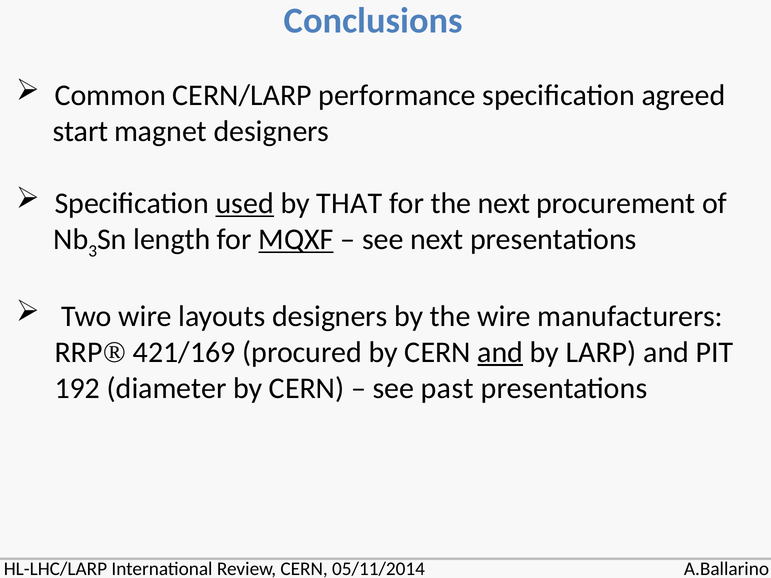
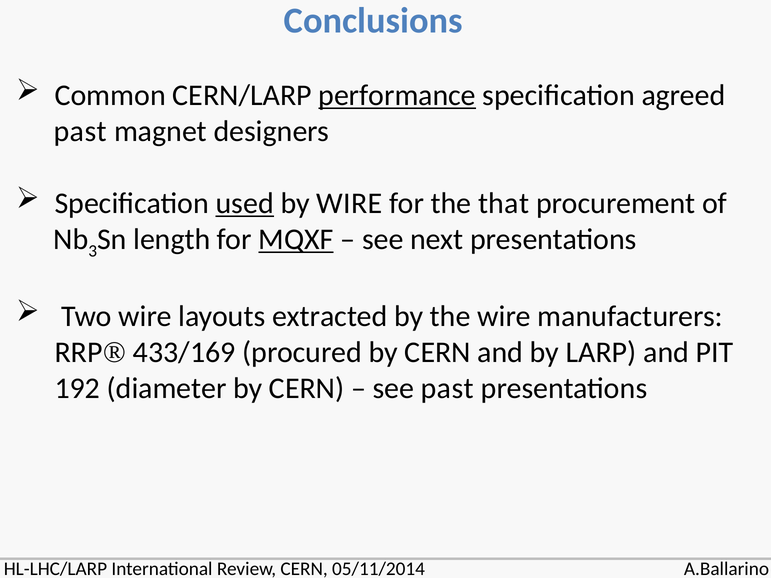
performance underline: none -> present
start at (80, 131): start -> past
by THAT: THAT -> WIRE
the next: next -> that
layouts designers: designers -> extracted
421/169: 421/169 -> 433/169
and at (500, 352) underline: present -> none
